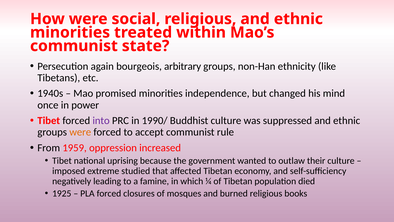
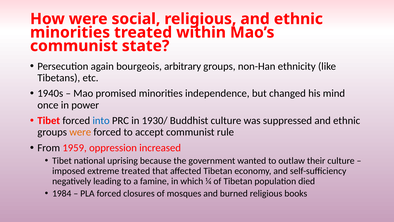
into colour: purple -> blue
1990/: 1990/ -> 1930/
extreme studied: studied -> treated
1925: 1925 -> 1984
